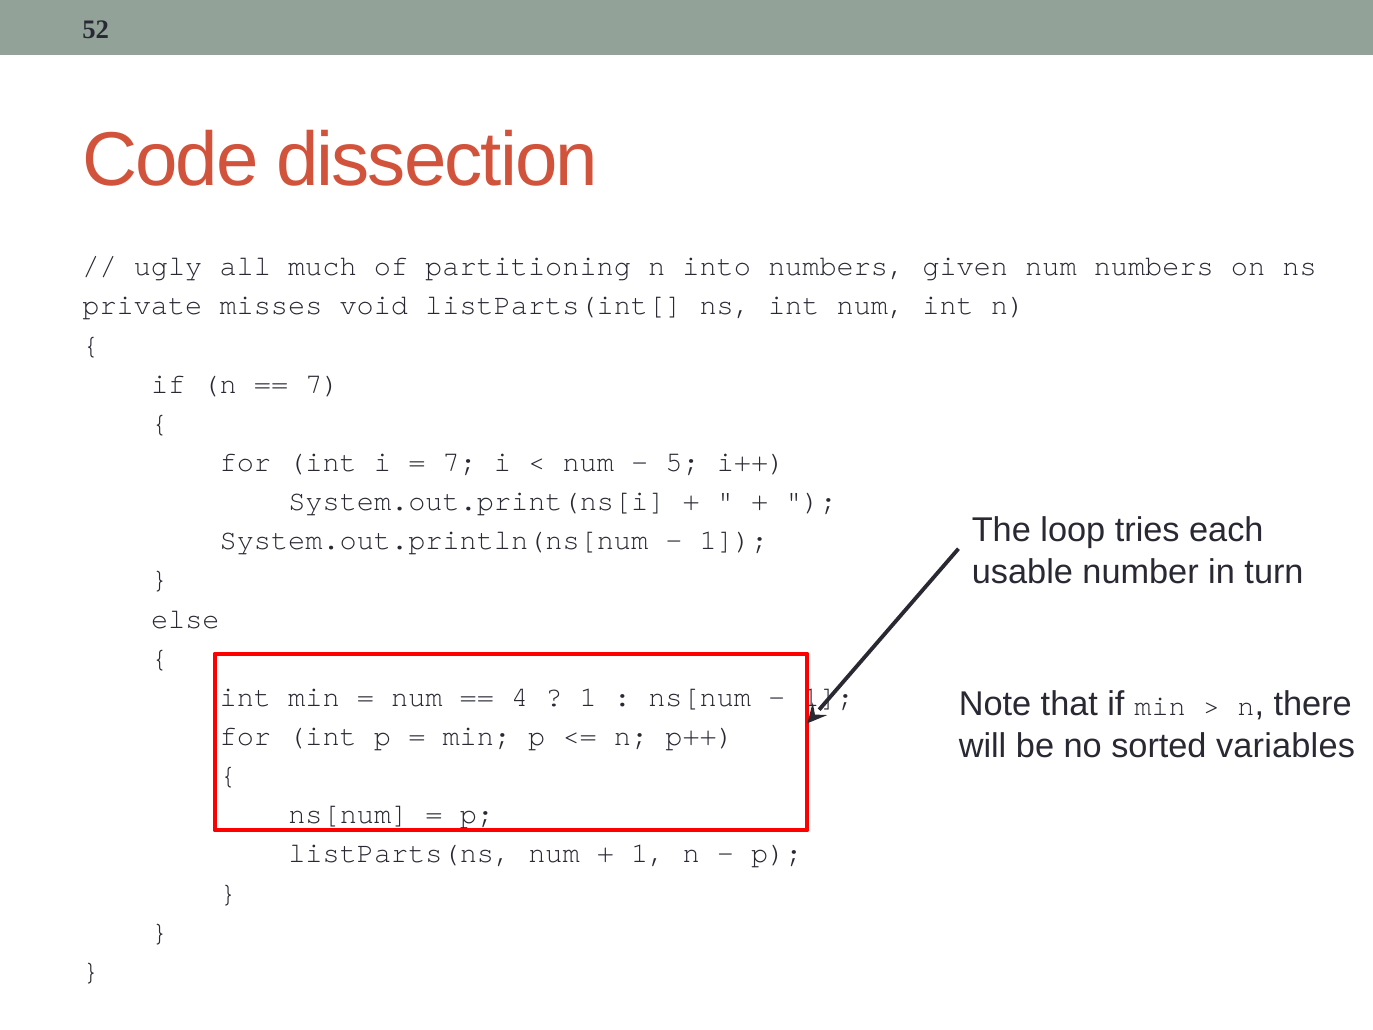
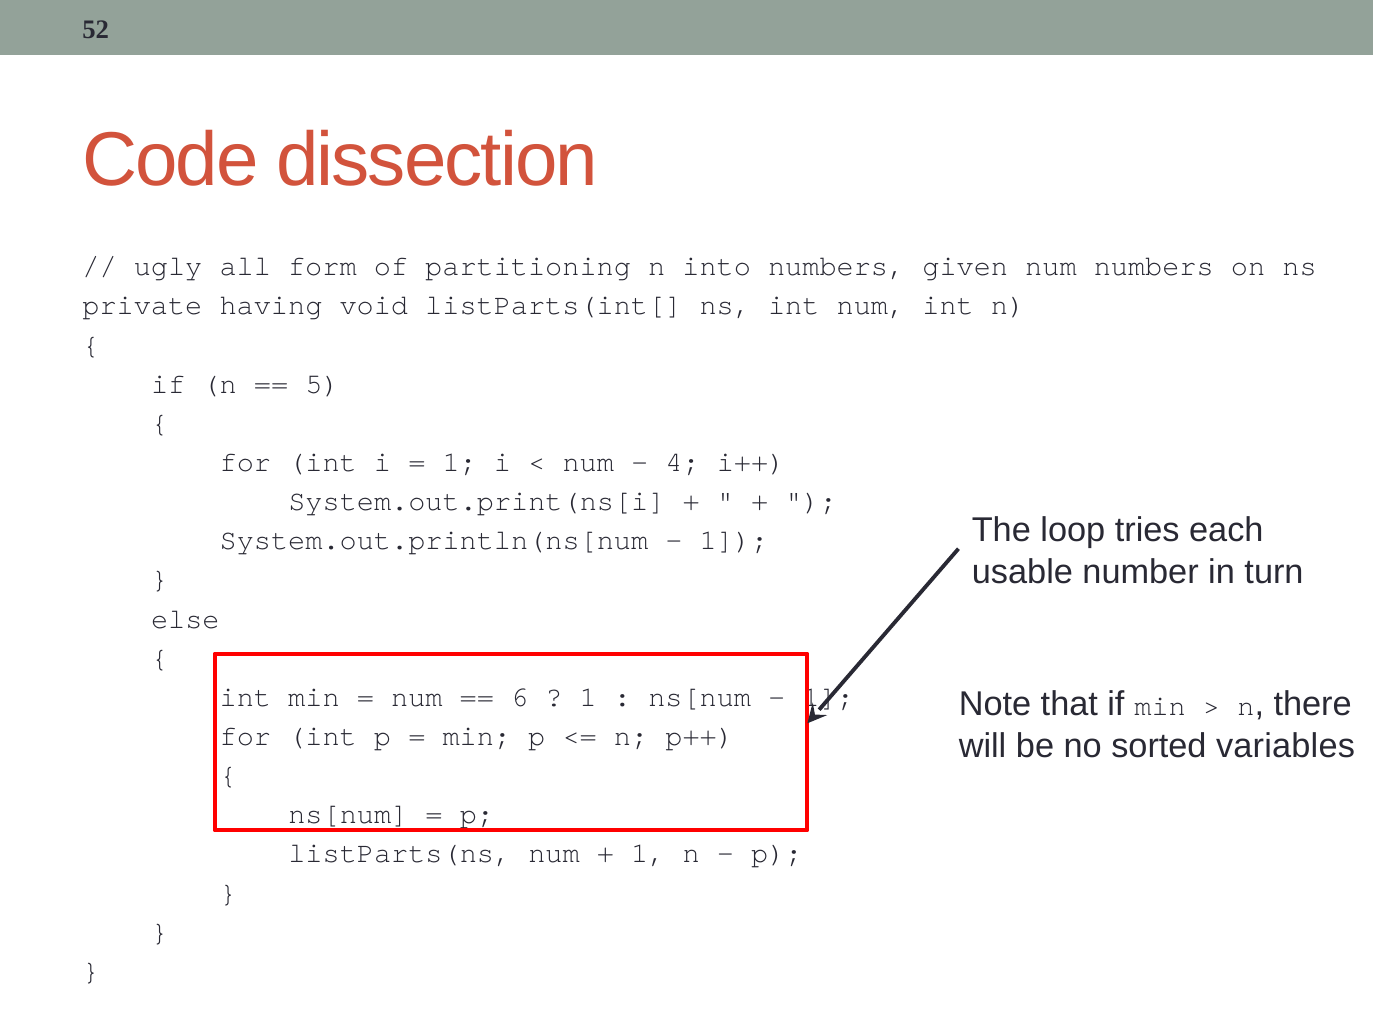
much: much -> form
misses: misses -> having
7 at (322, 384): 7 -> 5
7 at (460, 462): 7 -> 1
5: 5 -> 4
4: 4 -> 6
